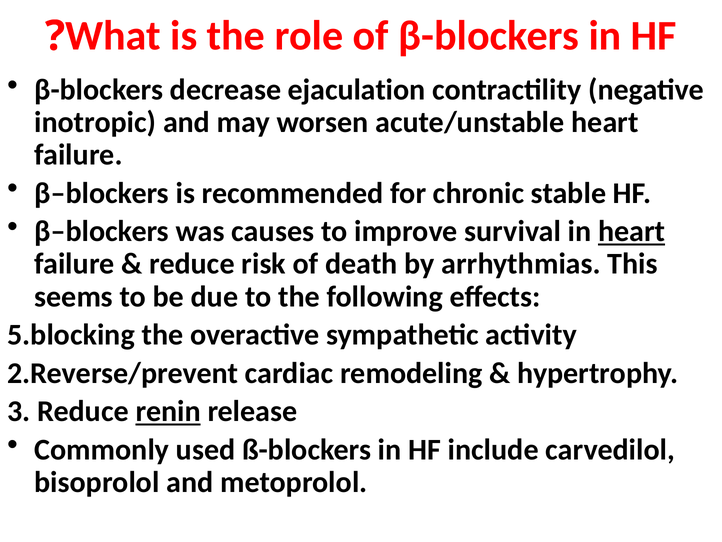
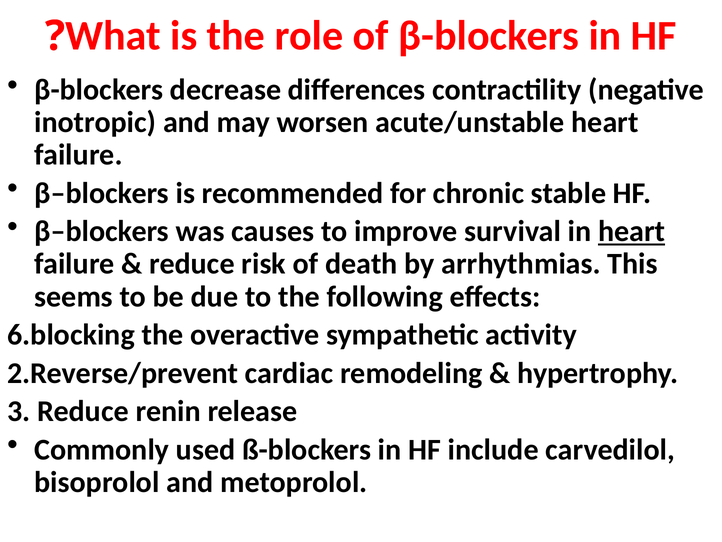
ejaculation: ejaculation -> differences
5.blocking: 5.blocking -> 6.blocking
renin underline: present -> none
